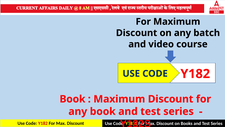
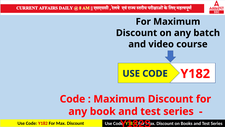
Book at (72, 99): Book -> Code
